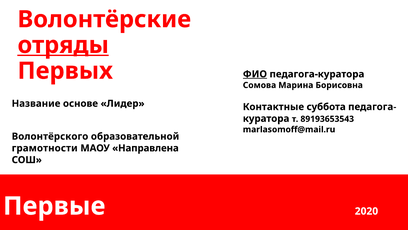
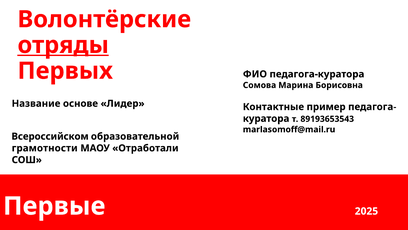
ФИО underline: present -> none
суббота: суббота -> пример
Волонтёрского: Волонтёрского -> Всероссийском
Направлена: Направлена -> Отработали
2020: 2020 -> 2025
